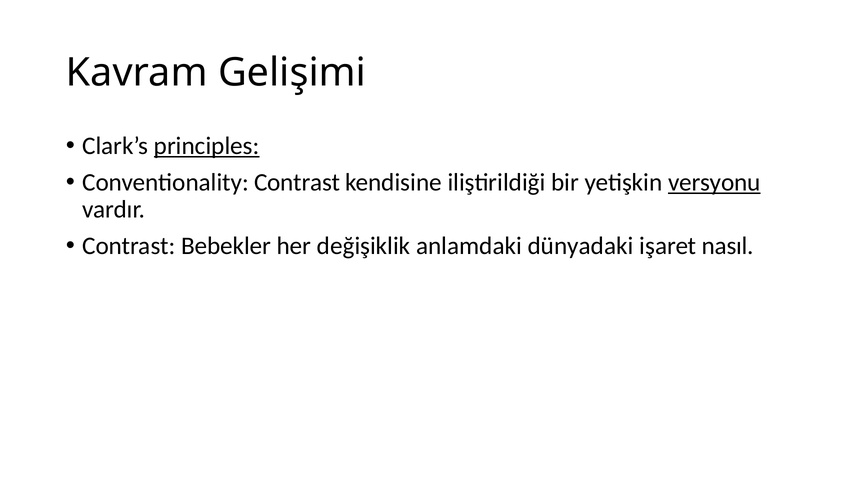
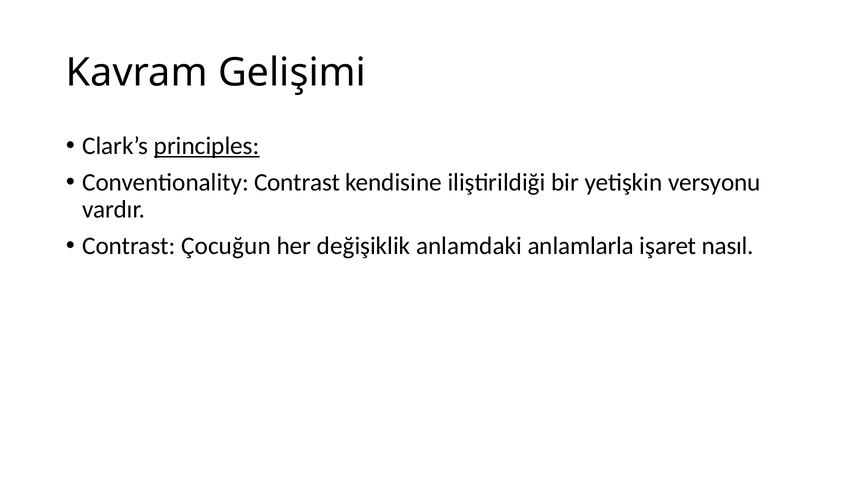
versyonu underline: present -> none
Bebekler: Bebekler -> Çocuğun
dünyadaki: dünyadaki -> anlamlarla
